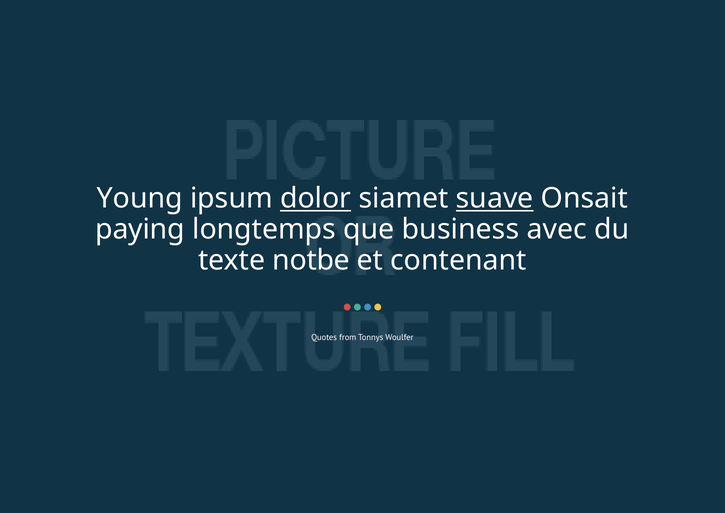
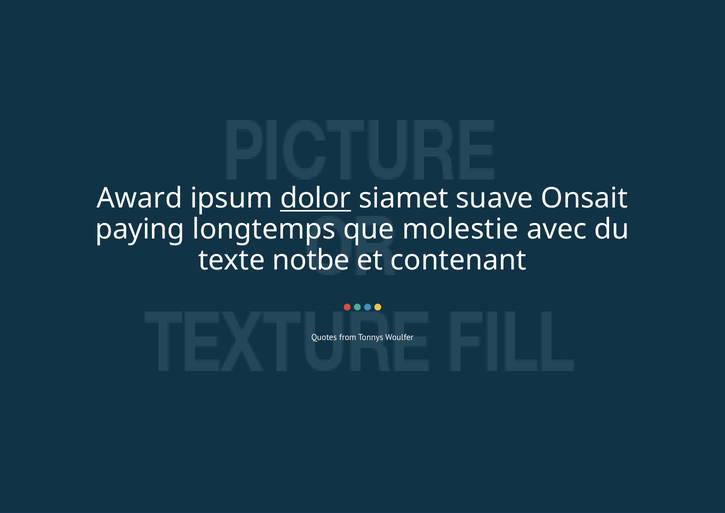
Young: Young -> Award
suave underline: present -> none
business: business -> molestie
